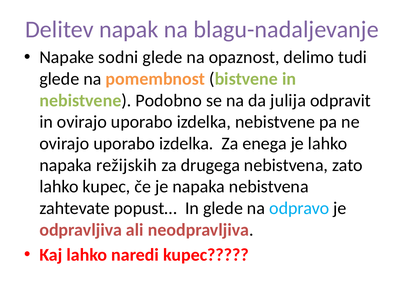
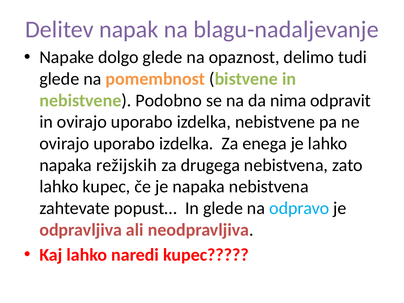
sodni: sodni -> dolgo
julija: julija -> nima
